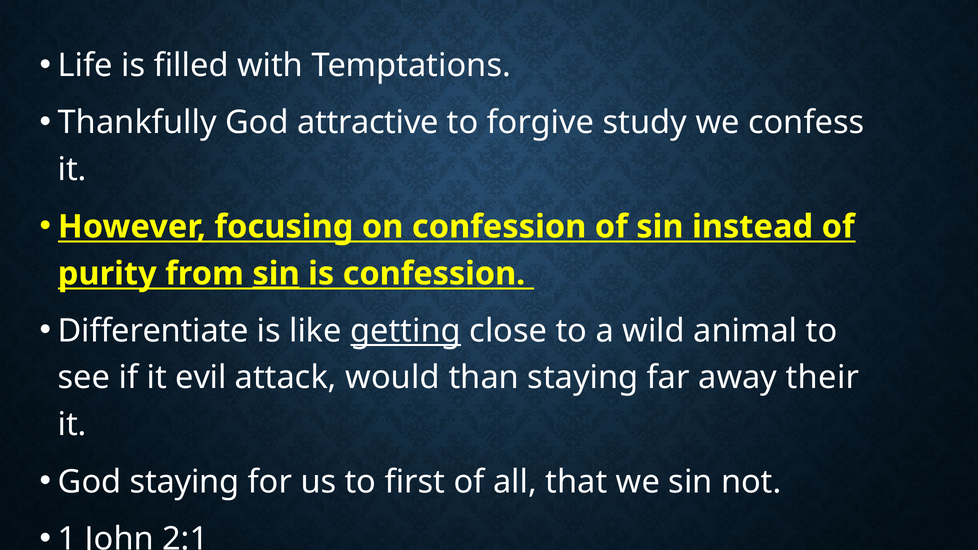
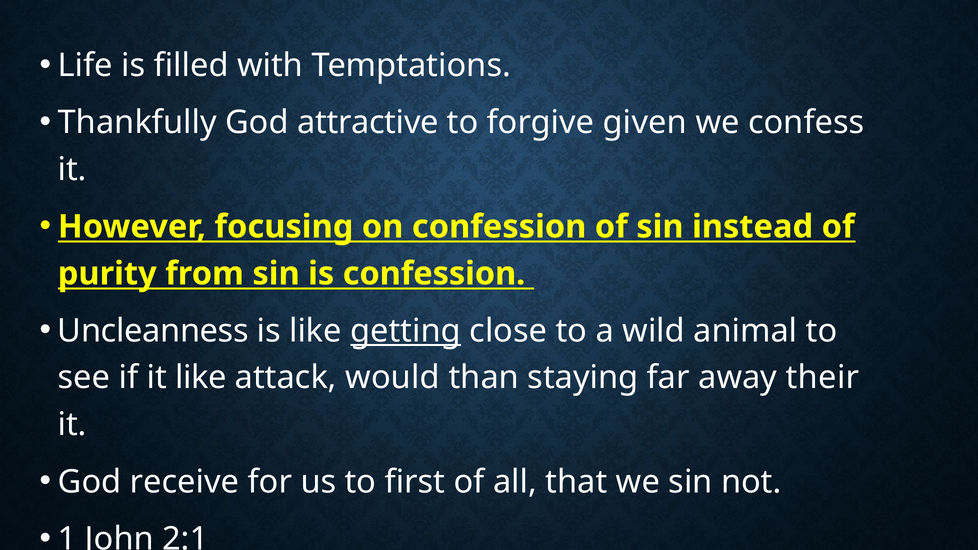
study: study -> given
sin at (276, 274) underline: present -> none
Differentiate: Differentiate -> Uncleanness
it evil: evil -> like
God staying: staying -> receive
